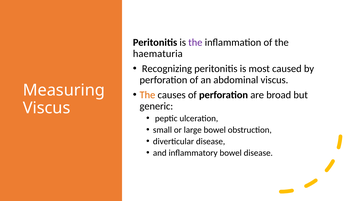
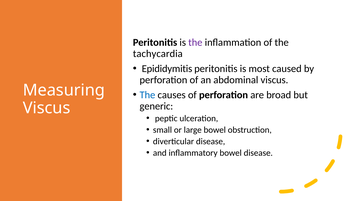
haematuria: haematuria -> tachycardia
Recognizing: Recognizing -> Epididymitis
The at (147, 95) colour: orange -> blue
